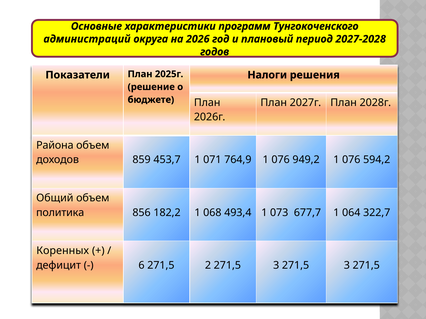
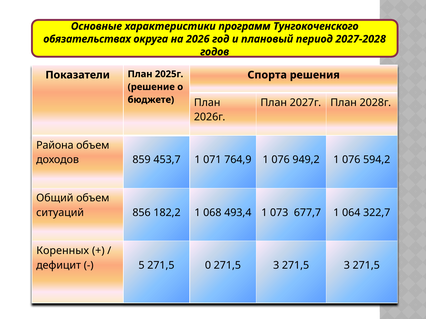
администраций: администраций -> обязательствах
Налоги: Налоги -> Спорта
политика: политика -> ситуаций
6: 6 -> 5
2: 2 -> 0
